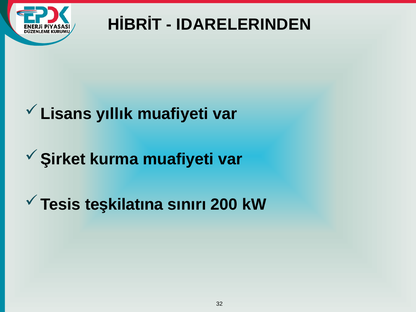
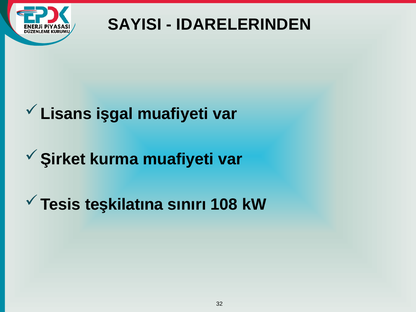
HİBRİT: HİBRİT -> SAYISI
yıllık: yıllık -> işgal
200: 200 -> 108
